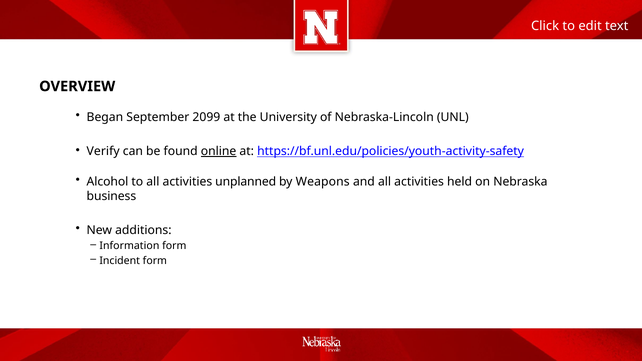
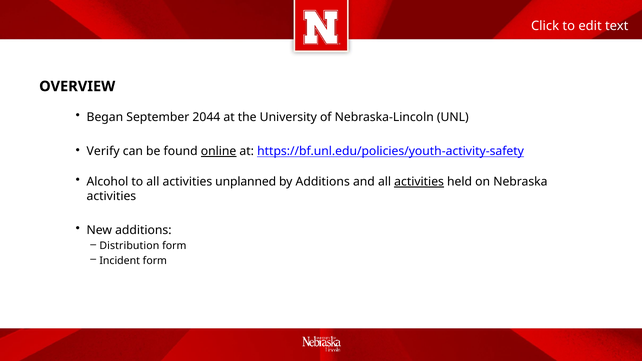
2099: 2099 -> 2044
by Weapons: Weapons -> Additions
activities at (419, 182) underline: none -> present
business at (111, 196): business -> activities
Information: Information -> Distribution
